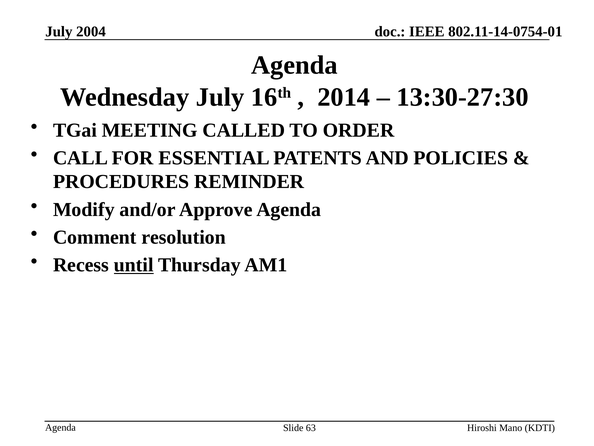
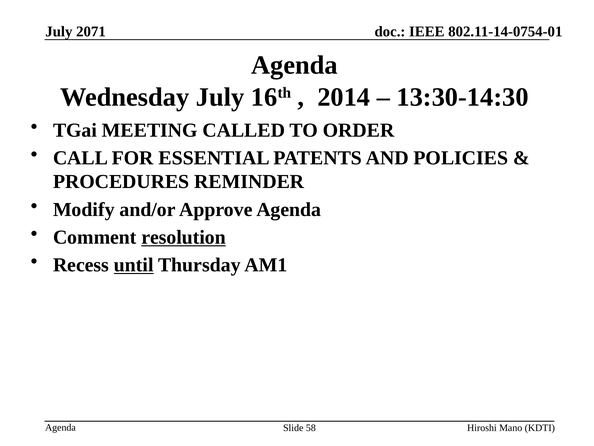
2004: 2004 -> 2071
13:30-27:30: 13:30-27:30 -> 13:30-14:30
resolution underline: none -> present
63: 63 -> 58
